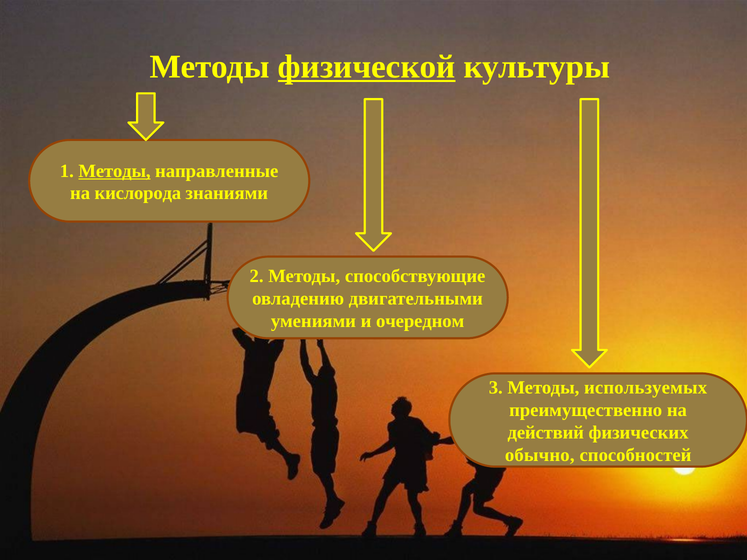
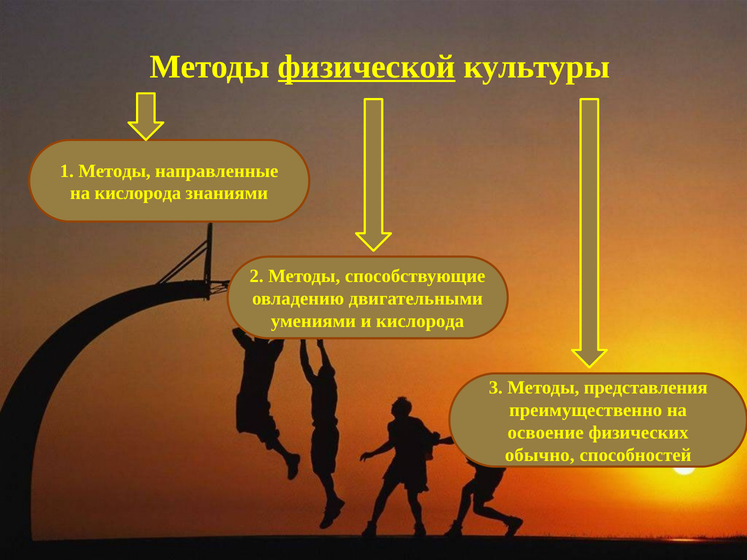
Методы at (115, 171) underline: present -> none
и очередном: очередном -> кислорода
используемых: используемых -> представления
действий: действий -> освоение
